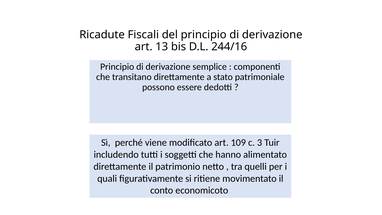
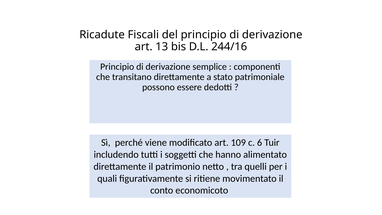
3: 3 -> 6
